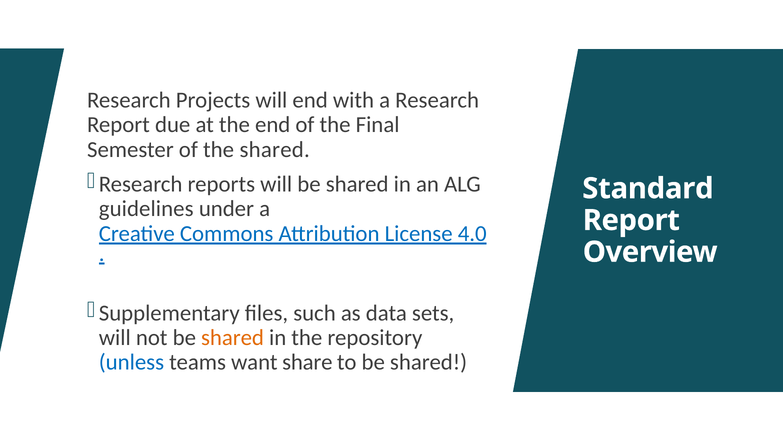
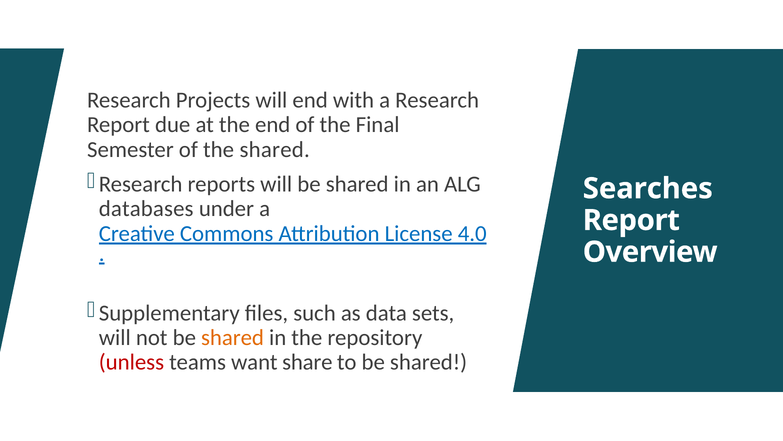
Standard: Standard -> Searches
guidelines: guidelines -> databases
unless colour: blue -> red
